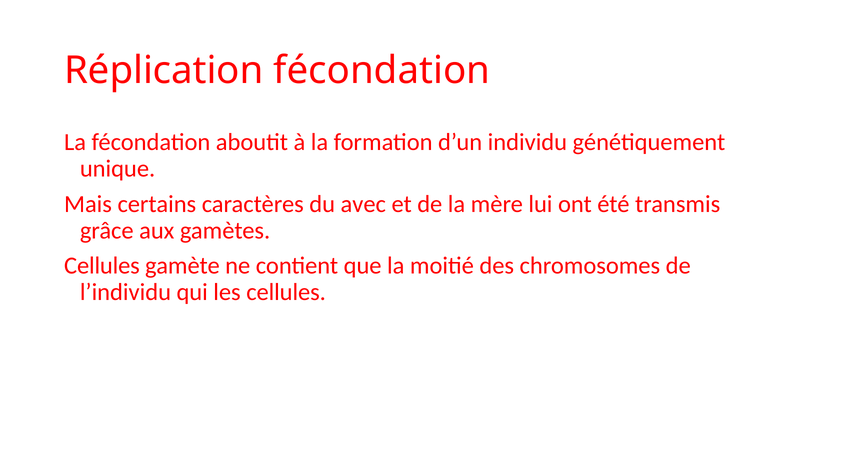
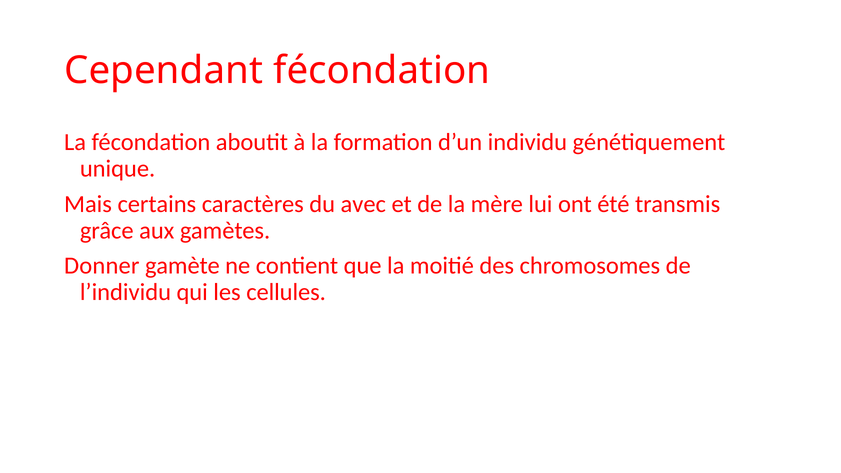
Réplication: Réplication -> Cependant
Cellules at (102, 266): Cellules -> Donner
